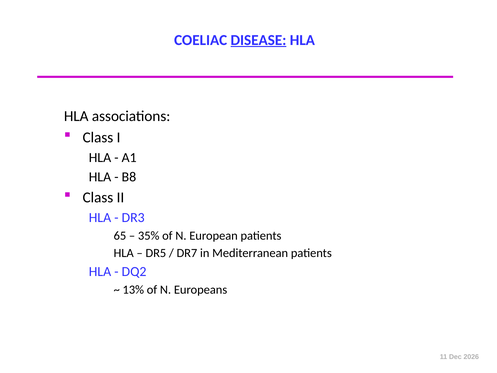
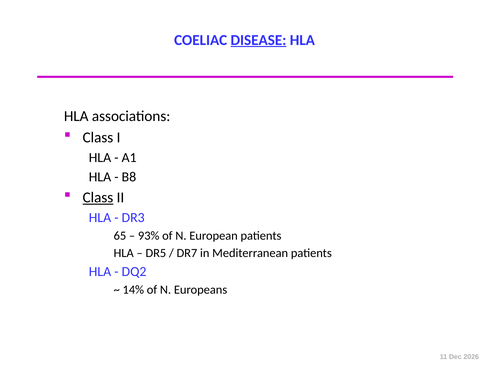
Class at (98, 197) underline: none -> present
35%: 35% -> 93%
13%: 13% -> 14%
